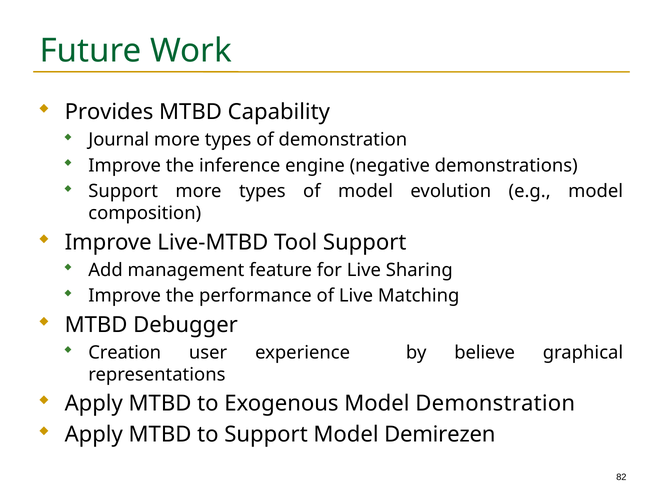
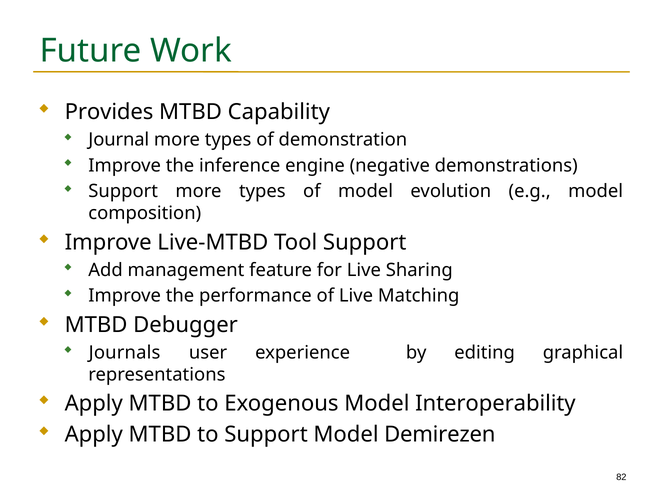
Creation: Creation -> Journals
believe: believe -> editing
Model Demonstration: Demonstration -> Interoperability
